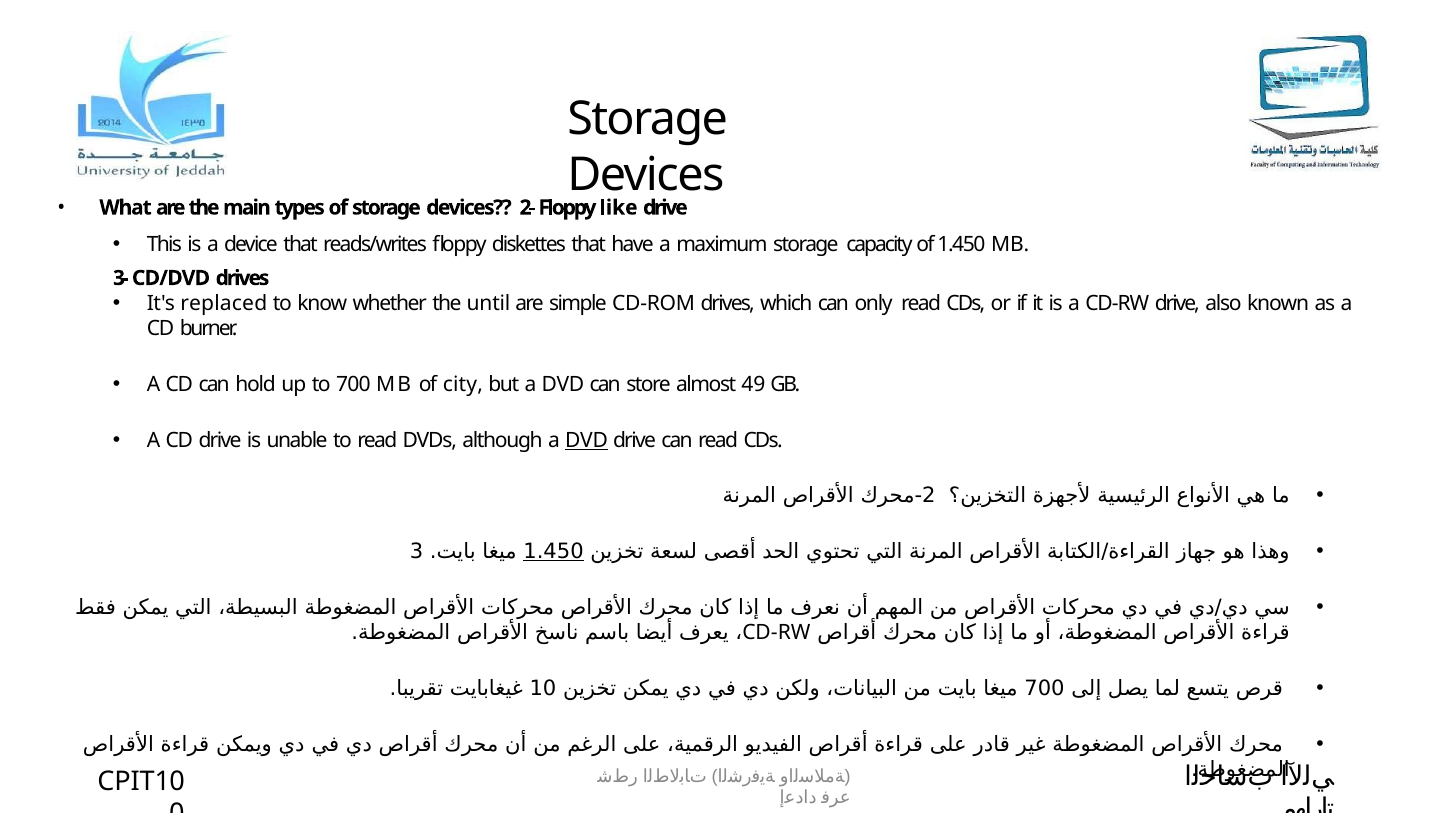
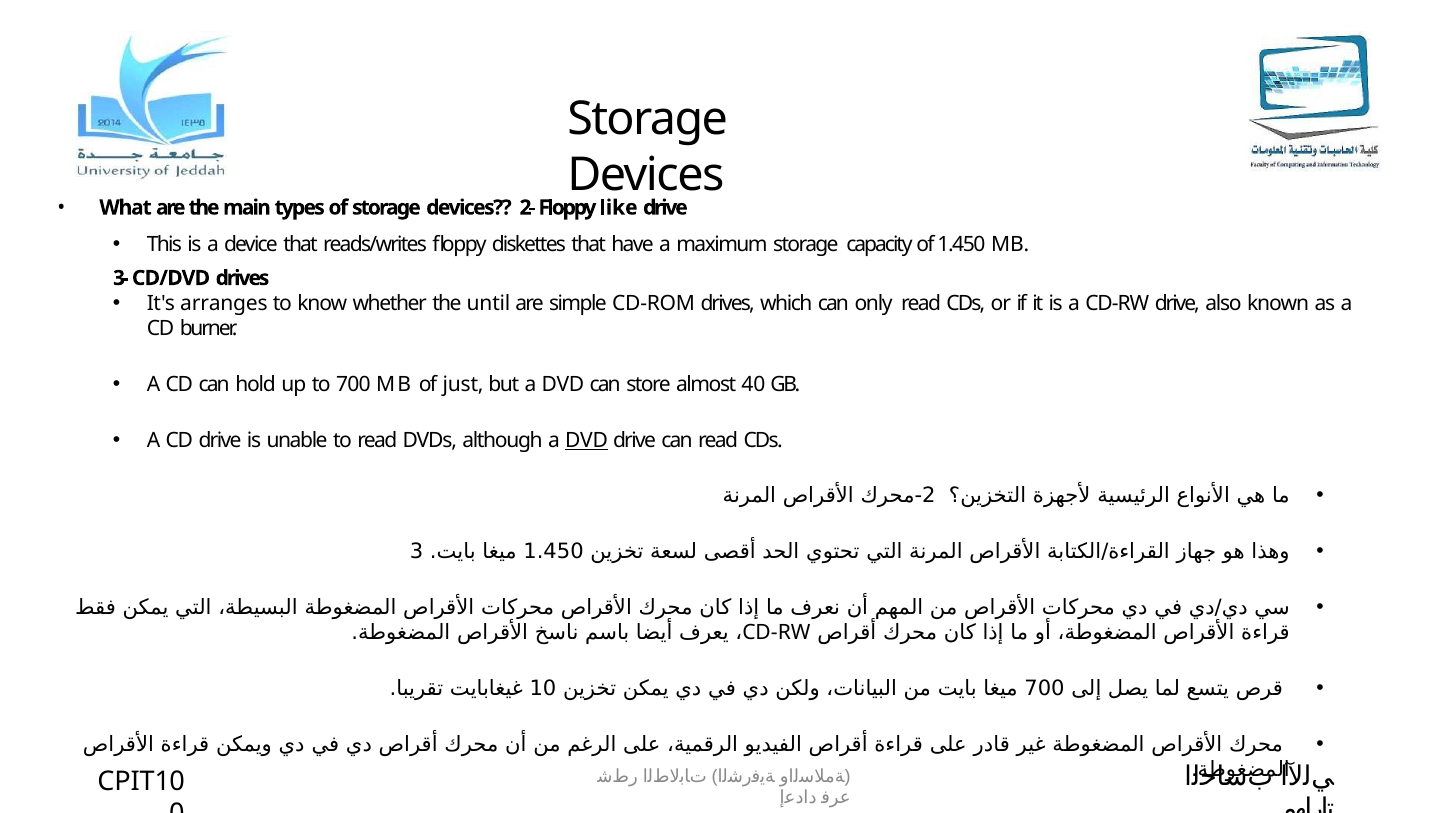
replaced: replaced -> arranges
city: city -> just
49: 49 -> 40
1.450 at (554, 552) underline: present -> none
